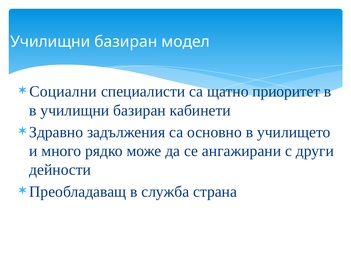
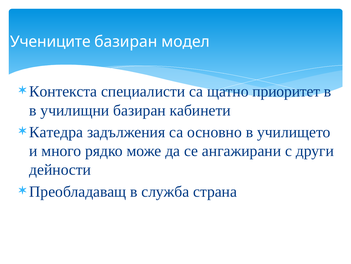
Училищни at (50, 42): Училищни -> Учениците
Социални: Социални -> Контекста
Здравно: Здравно -> Катедра
